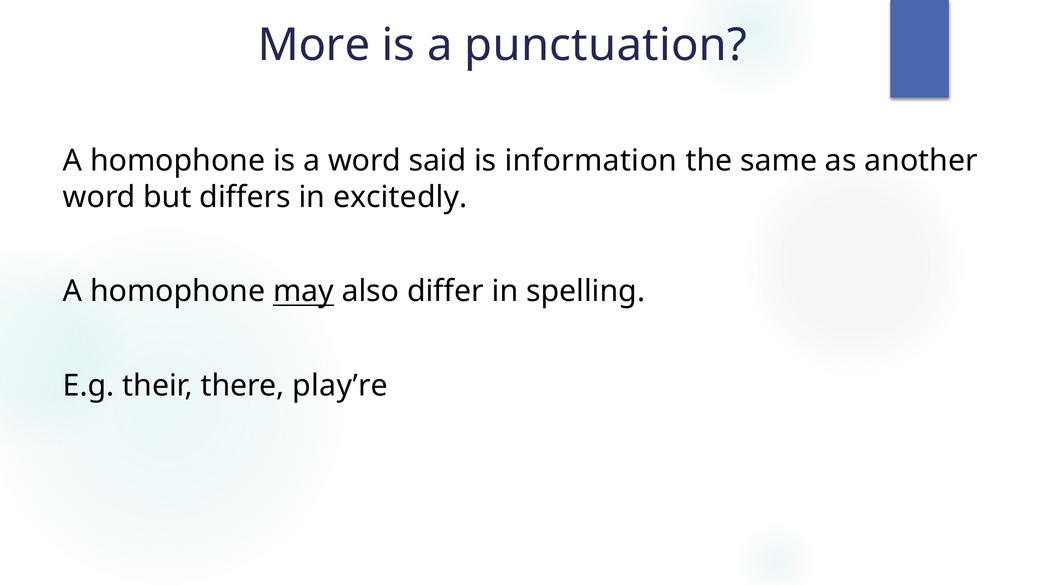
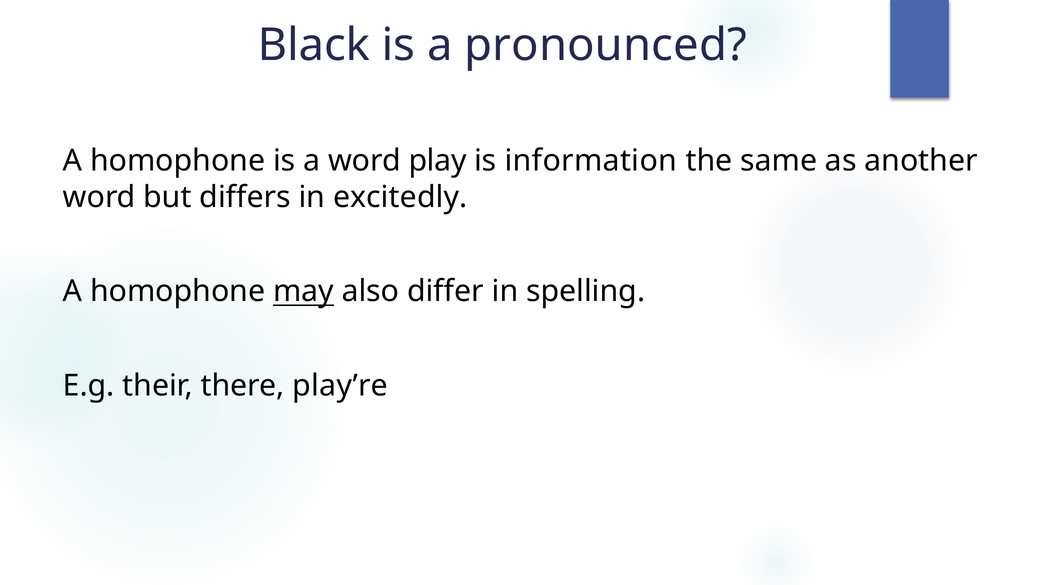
More: More -> Black
punctuation: punctuation -> pronounced
said: said -> play
